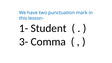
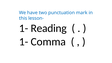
Student: Student -> Reading
3- at (24, 42): 3- -> 1-
